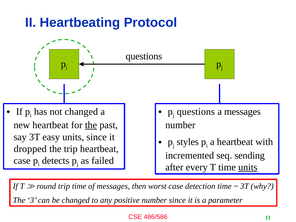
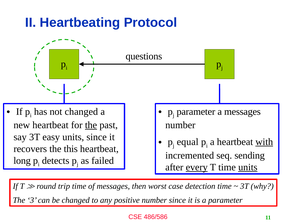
questions at (196, 112): questions -> parameter
styles: styles -> equal
with underline: none -> present
dropped: dropped -> recovers
the trip: trip -> this
case at (22, 161): case -> long
every underline: none -> present
